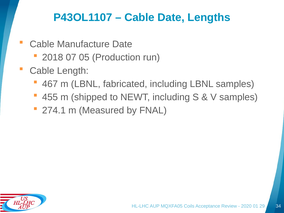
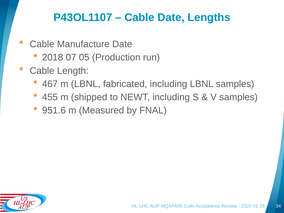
274.1: 274.1 -> 951.6
